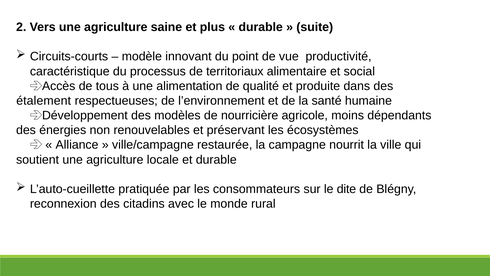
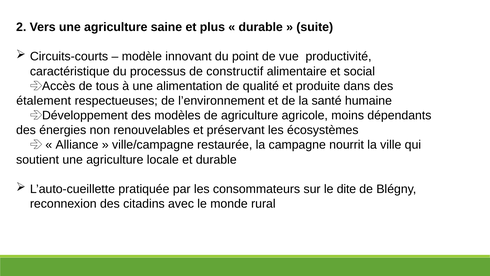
territoriaux: territoriaux -> constructif
de nourricière: nourricière -> agriculture
